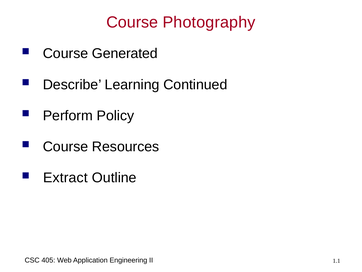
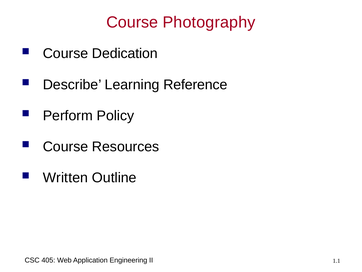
Generated: Generated -> Dedication
Continued: Continued -> Reference
Extract: Extract -> Written
